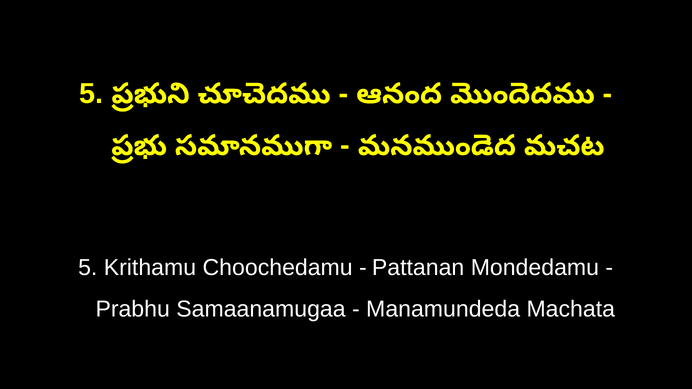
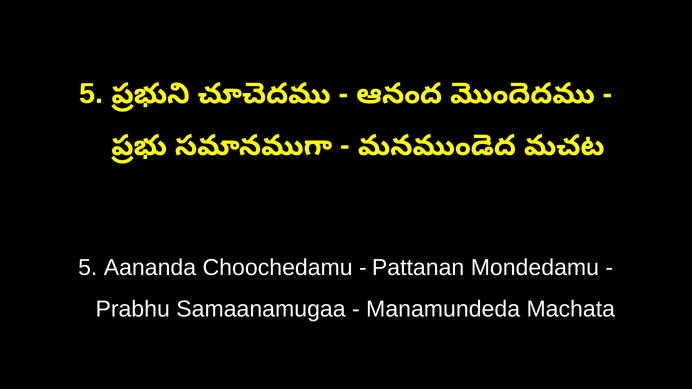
Krithamu: Krithamu -> Aananda
